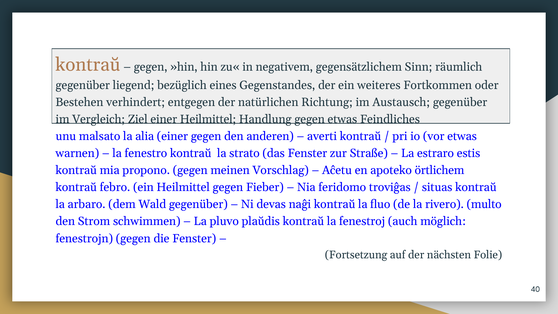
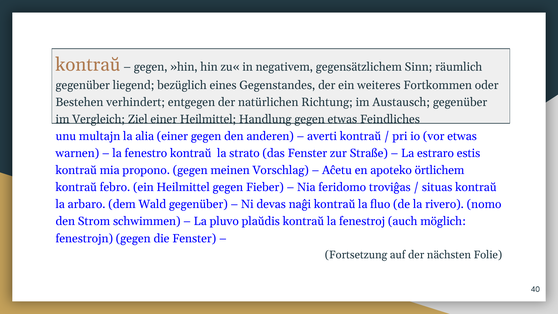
malsato: malsato -> multajn
multo: multo -> nomo
